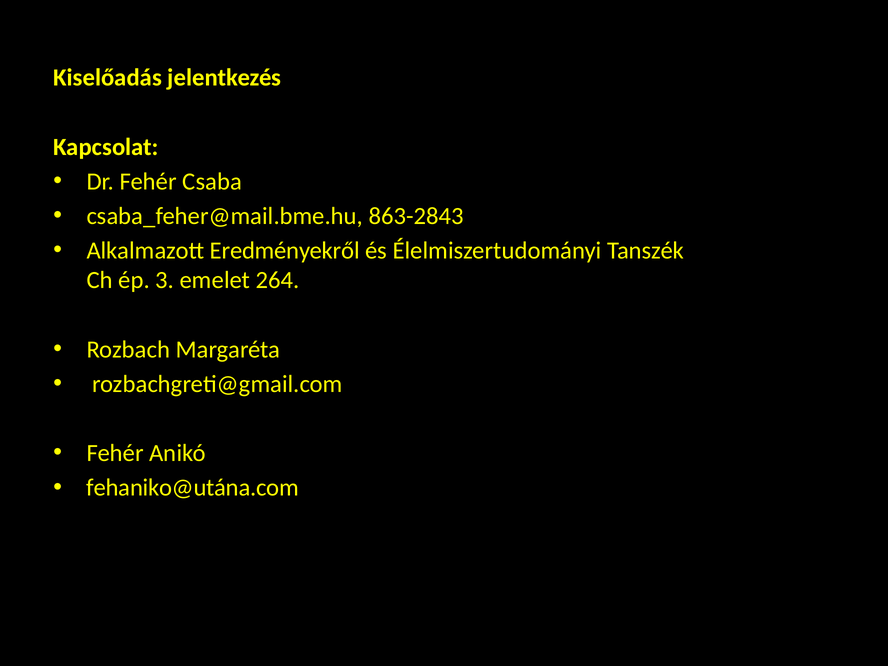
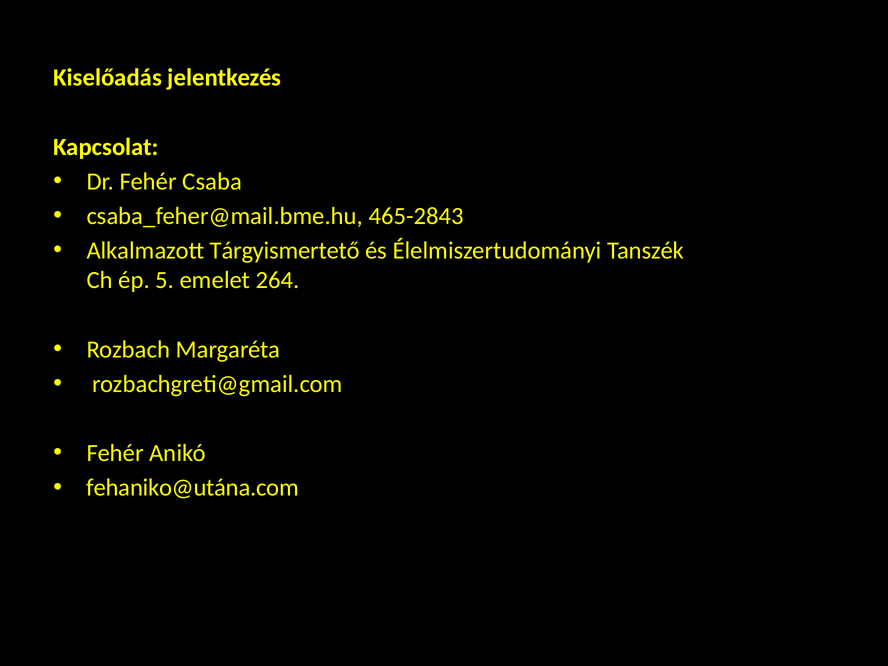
863-2843: 863-2843 -> 465-2843
Eredményekről: Eredményekről -> Tárgyismertető
3: 3 -> 5
